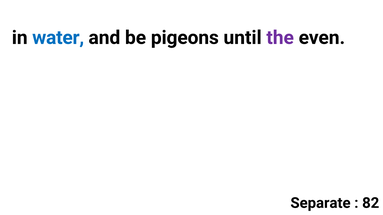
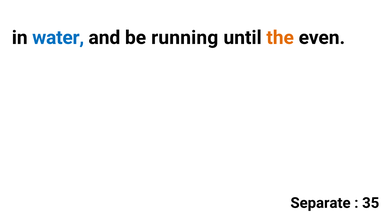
pigeons: pigeons -> running
the colour: purple -> orange
82: 82 -> 35
